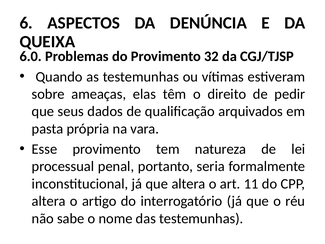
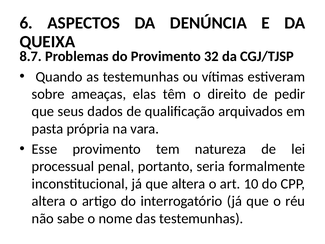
6.0: 6.0 -> 8.7
11: 11 -> 10
